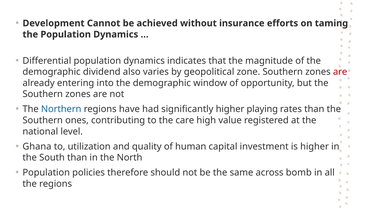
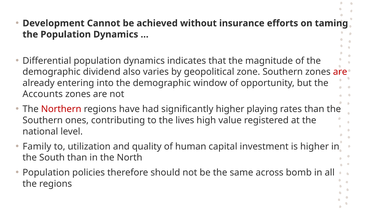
Southern at (43, 94): Southern -> Accounts
Northern colour: blue -> red
care: care -> lives
Ghana: Ghana -> Family
